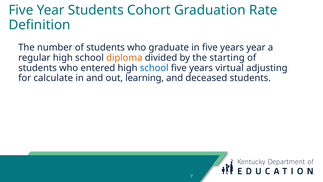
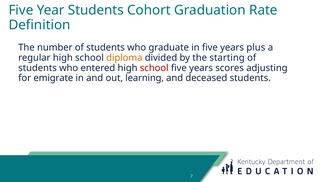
years year: year -> plus
school at (154, 68) colour: blue -> red
virtual: virtual -> scores
calculate: calculate -> emigrate
